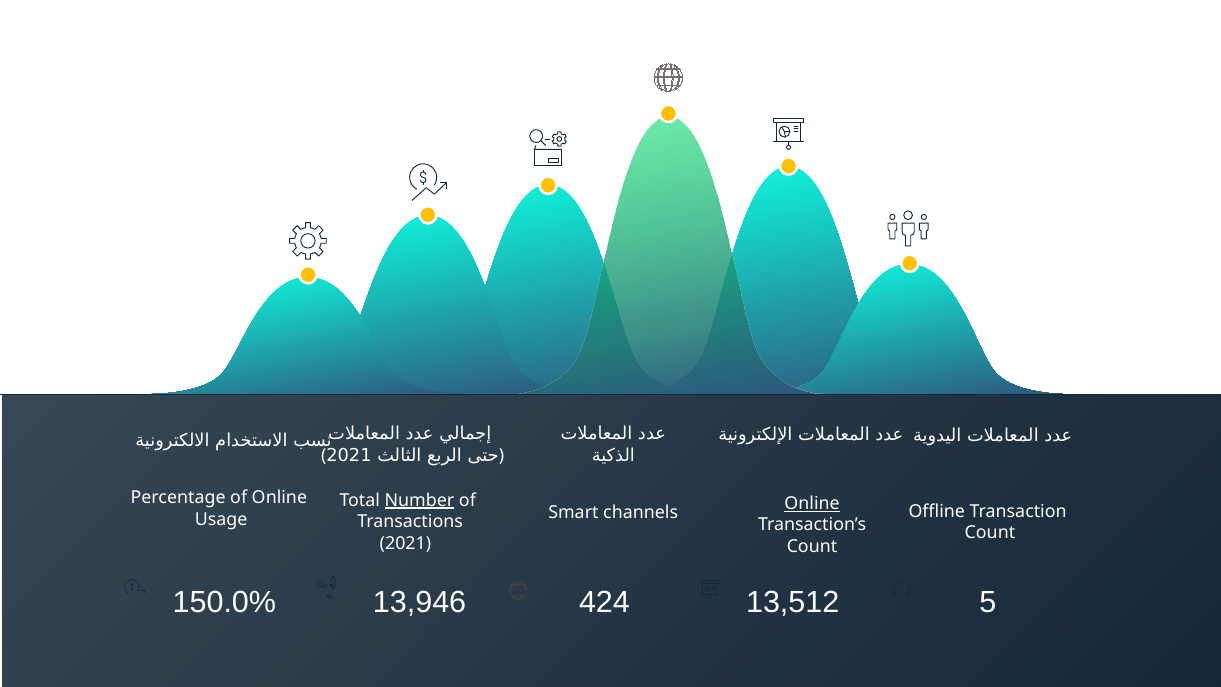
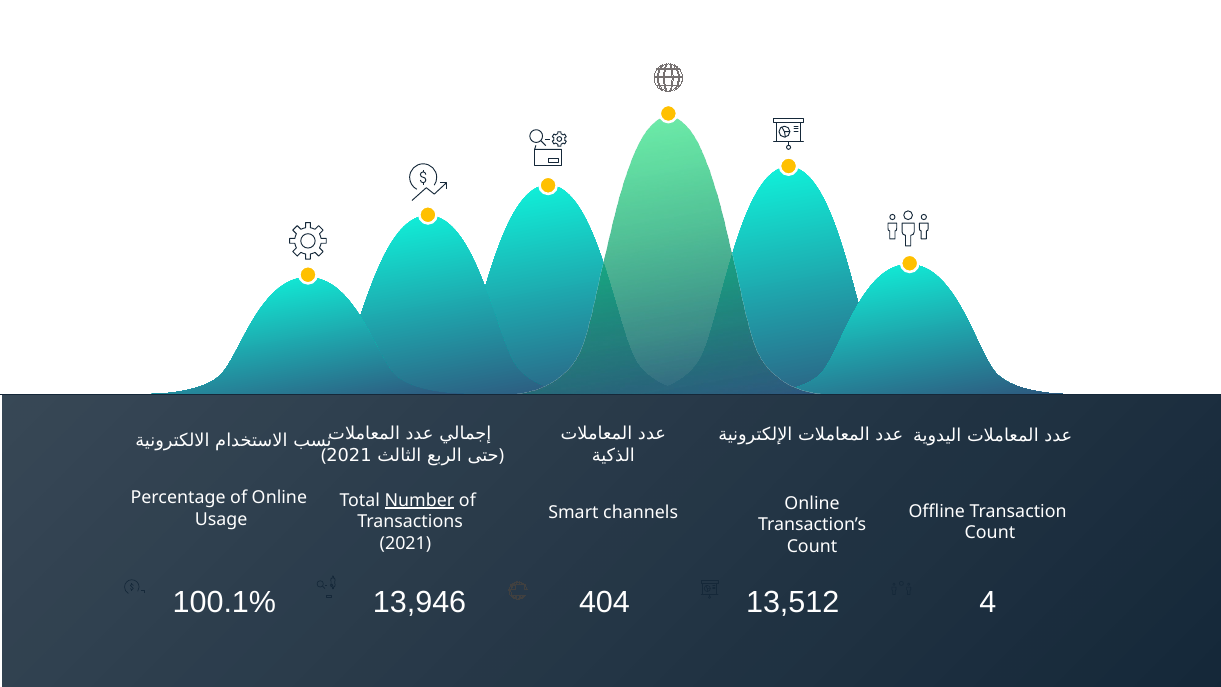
Online at (812, 504) underline: present -> none
150.0%: 150.0% -> 100.1%
424: 424 -> 404
5: 5 -> 4
